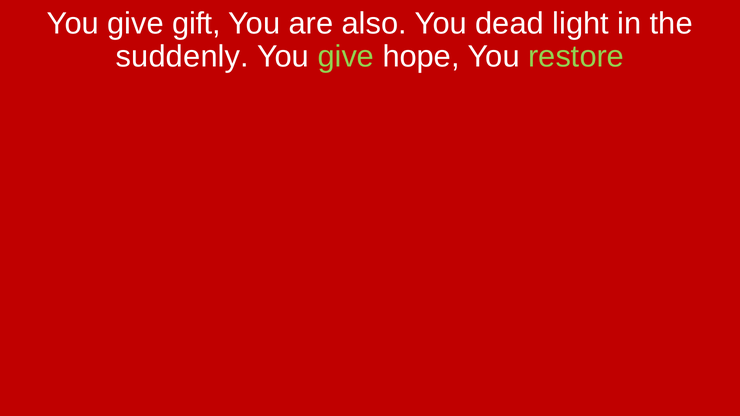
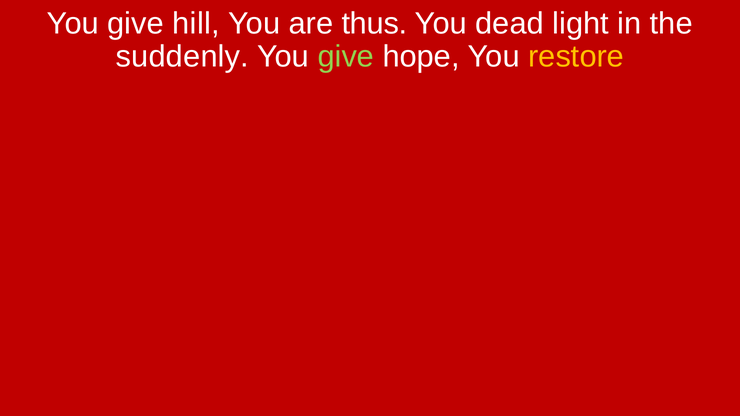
gift: gift -> hill
also: also -> thus
restore colour: light green -> yellow
